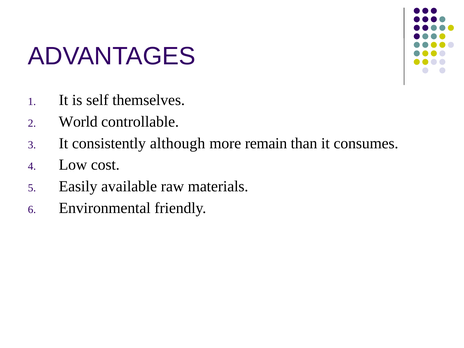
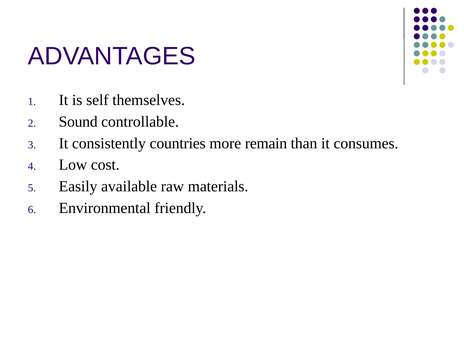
World: World -> Sound
although: although -> countries
